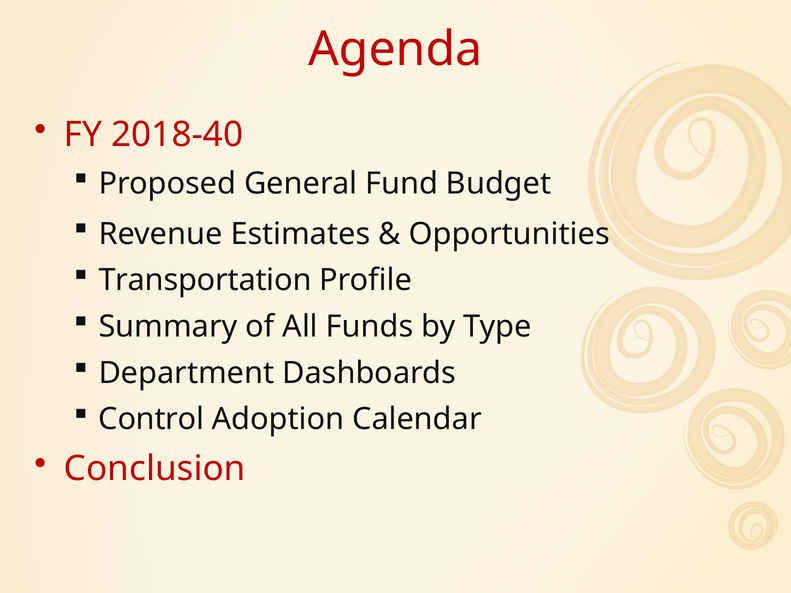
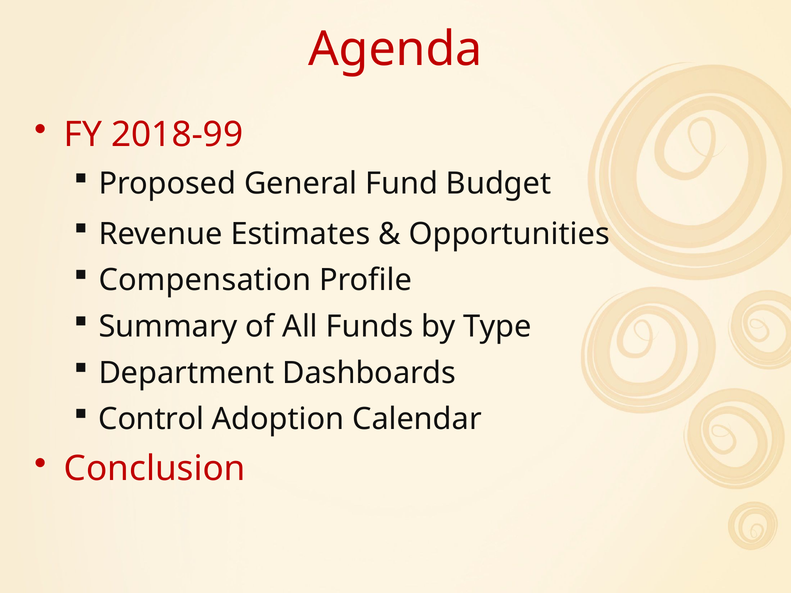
2018-40: 2018-40 -> 2018-99
Transportation: Transportation -> Compensation
